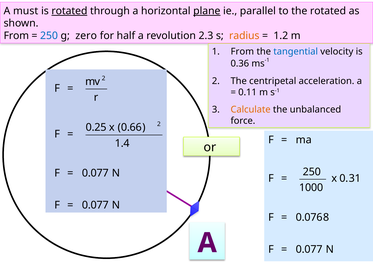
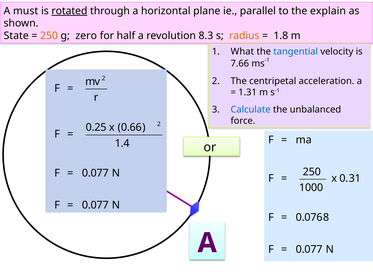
plane underline: present -> none
the rotated: rotated -> explain
From at (16, 36): From -> State
250 at (49, 36) colour: blue -> orange
2.3: 2.3 -> 8.3
1.2: 1.2 -> 1.8
From at (242, 52): From -> What
0.36: 0.36 -> 7.66
0.11: 0.11 -> 1.31
Calculate colour: orange -> blue
